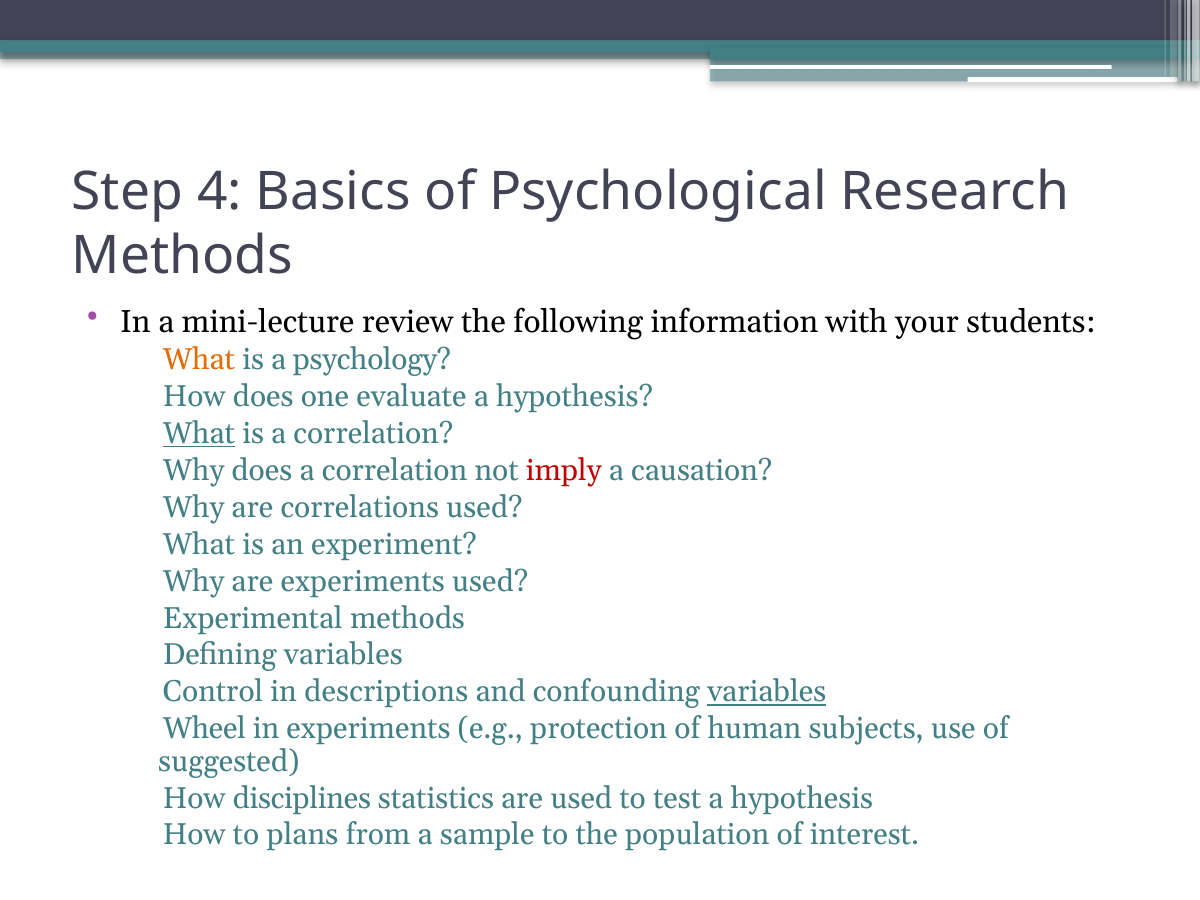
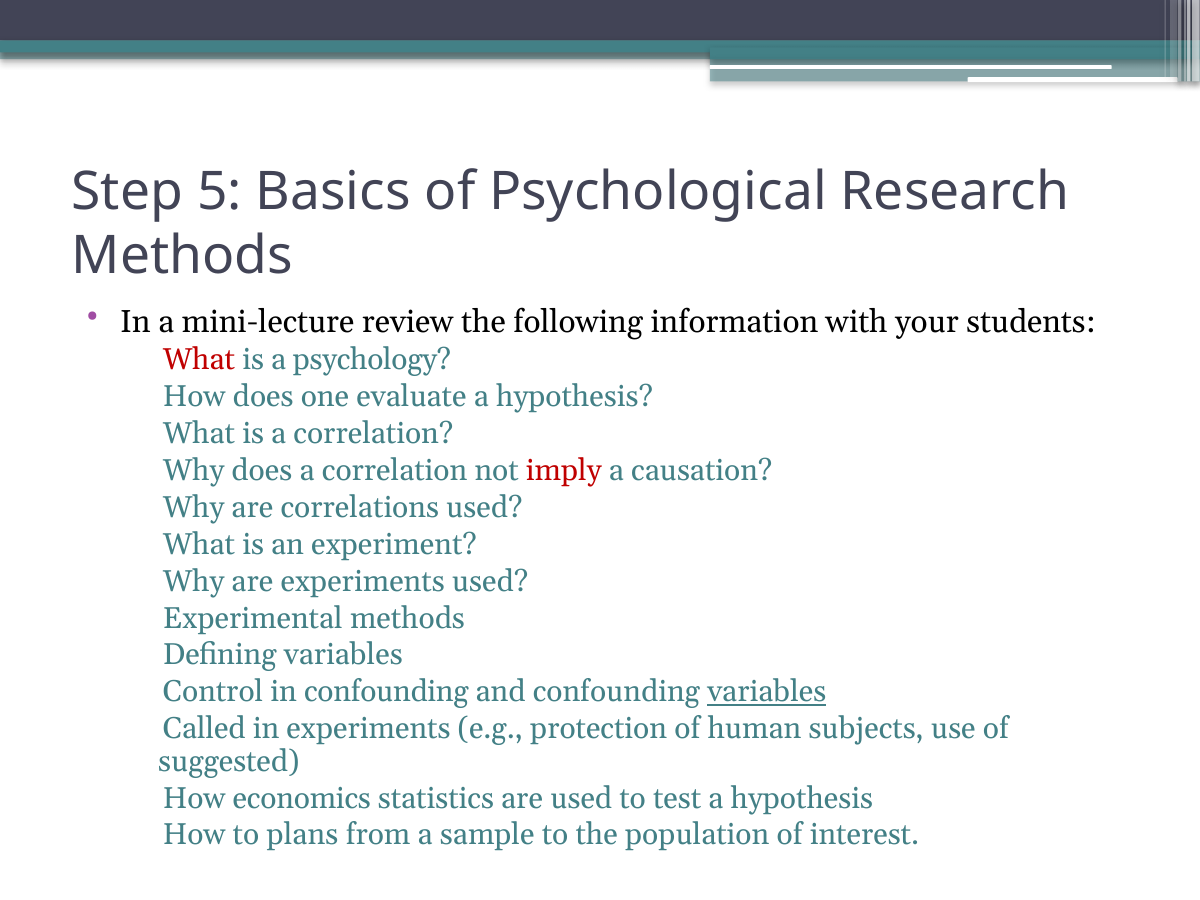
4: 4 -> 5
What at (199, 360) colour: orange -> red
What at (199, 434) underline: present -> none
in descriptions: descriptions -> confounding
Wheel: Wheel -> Called
disciplines: disciplines -> economics
